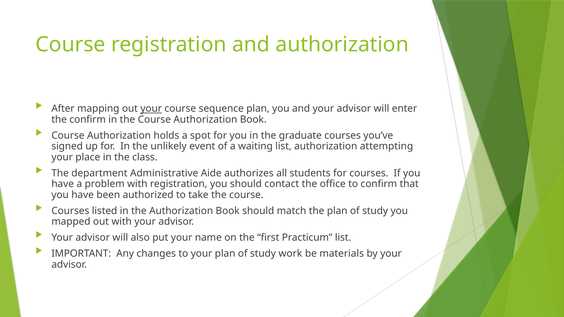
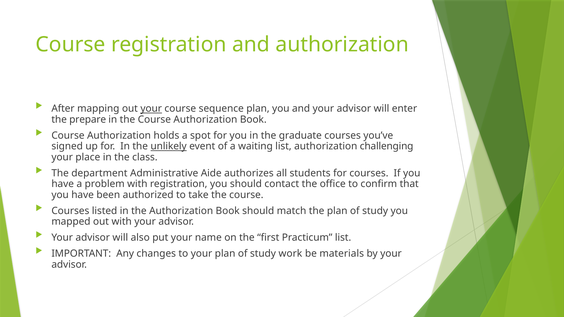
the confirm: confirm -> prepare
unlikely underline: none -> present
attempting: attempting -> challenging
